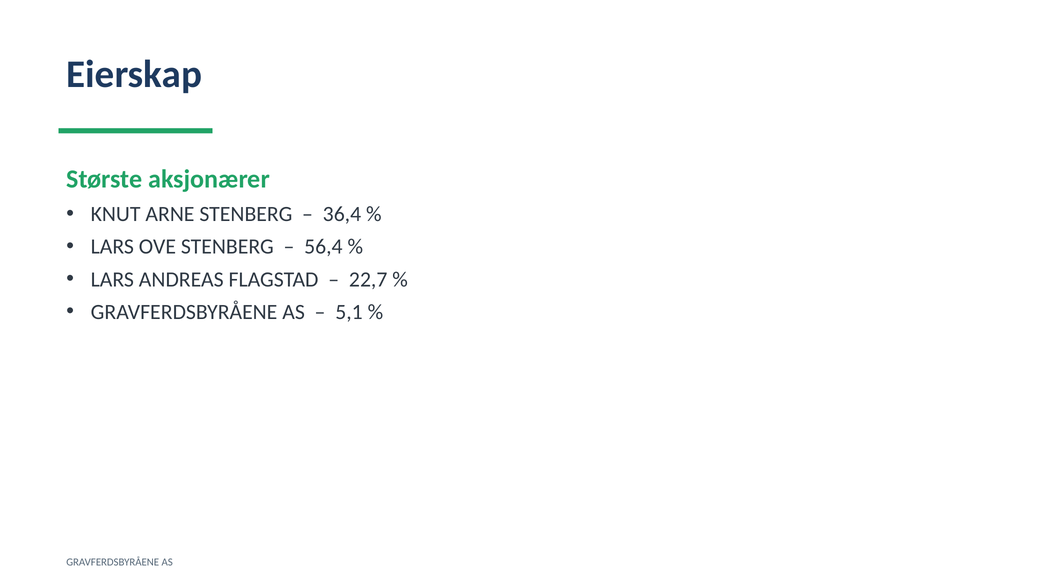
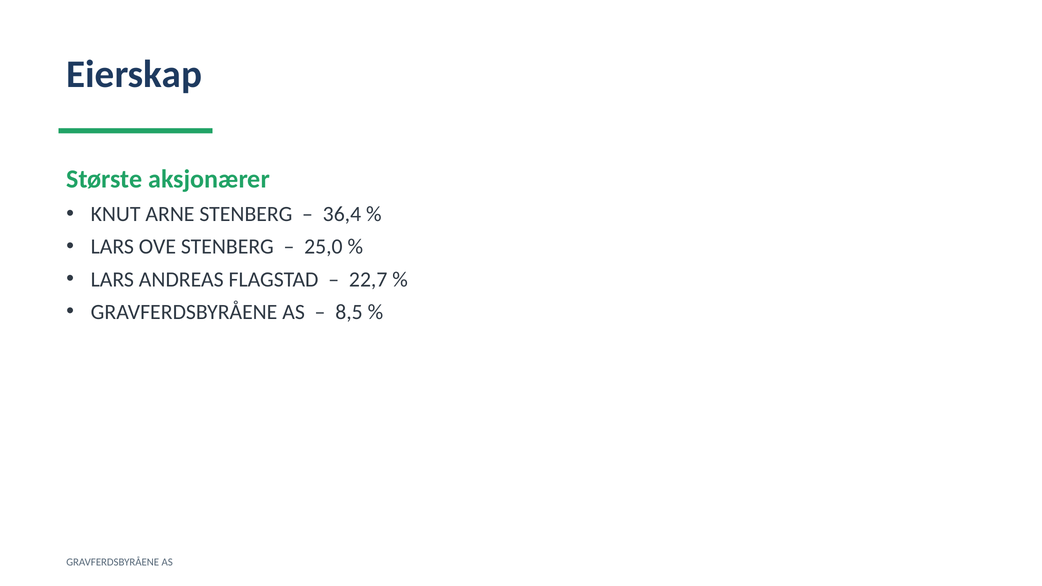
56,4: 56,4 -> 25,0
5,1: 5,1 -> 8,5
